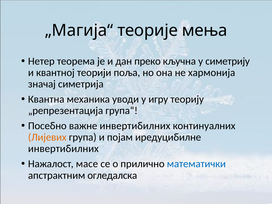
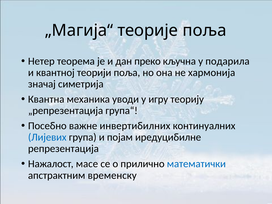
теорије мења: мења -> поља
симетрију: симетрију -> подарила
Лијевих colour: orange -> blue
инвертибилних at (63, 149): инвертибилних -> репрезентација
огледалска: огледалска -> временску
